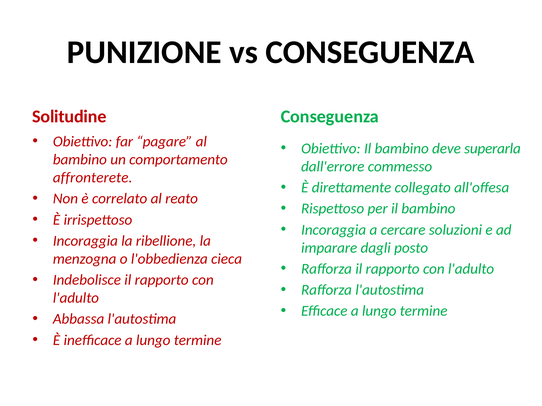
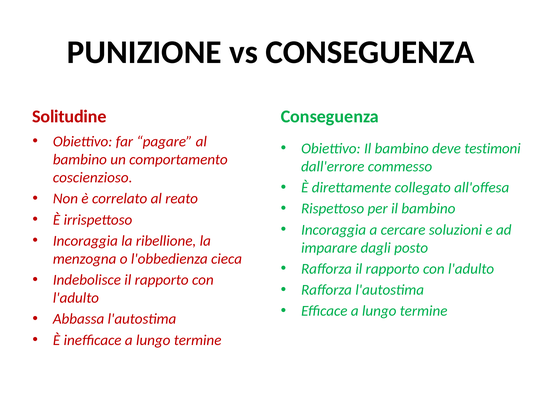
superarla: superarla -> testimoni
affronterete: affronterete -> coscienzioso
